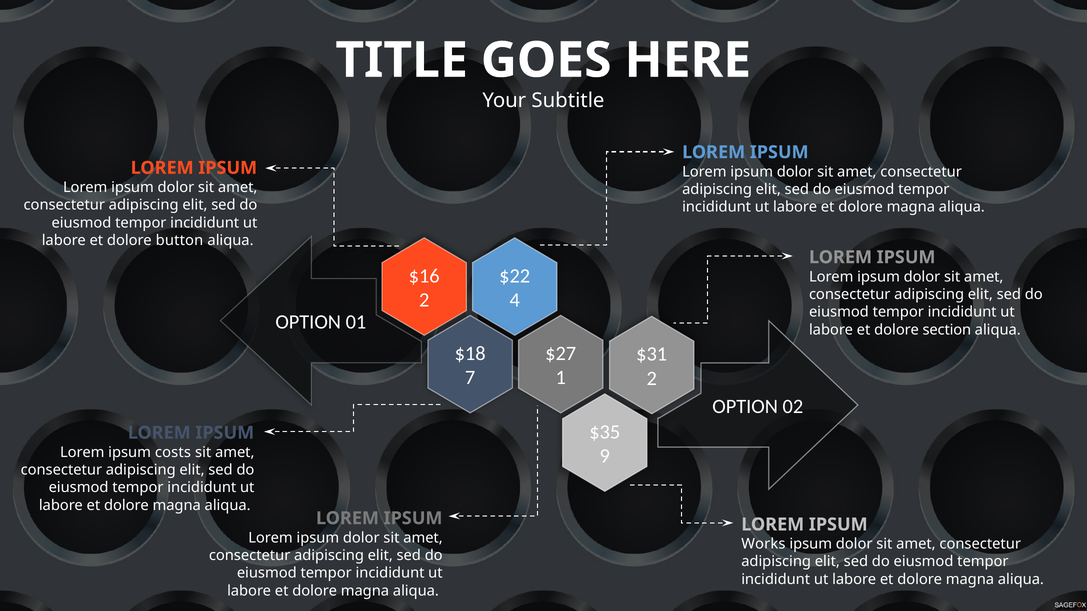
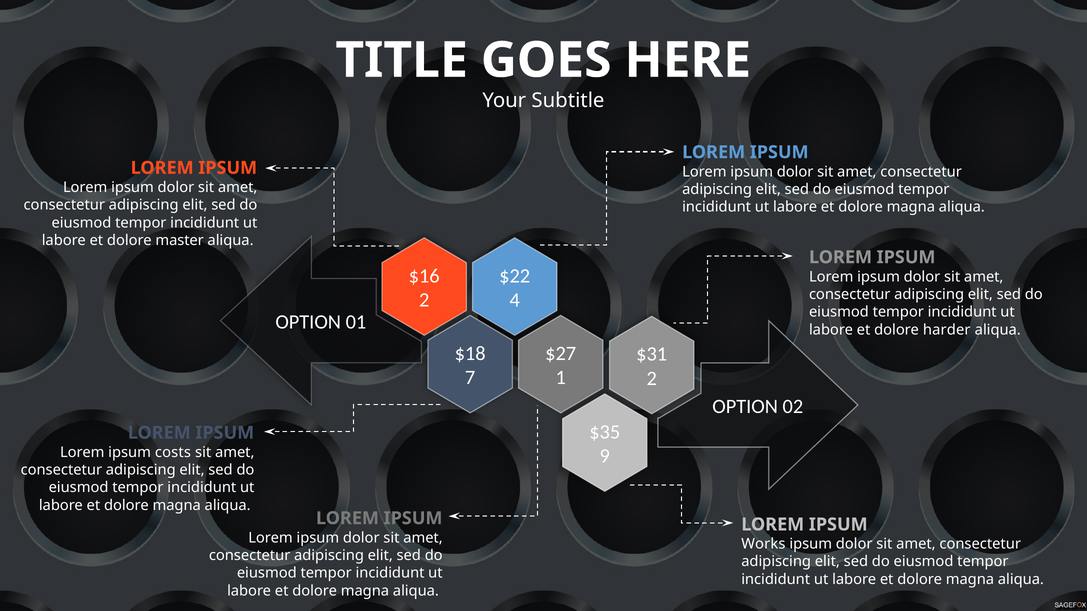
button: button -> master
section: section -> harder
